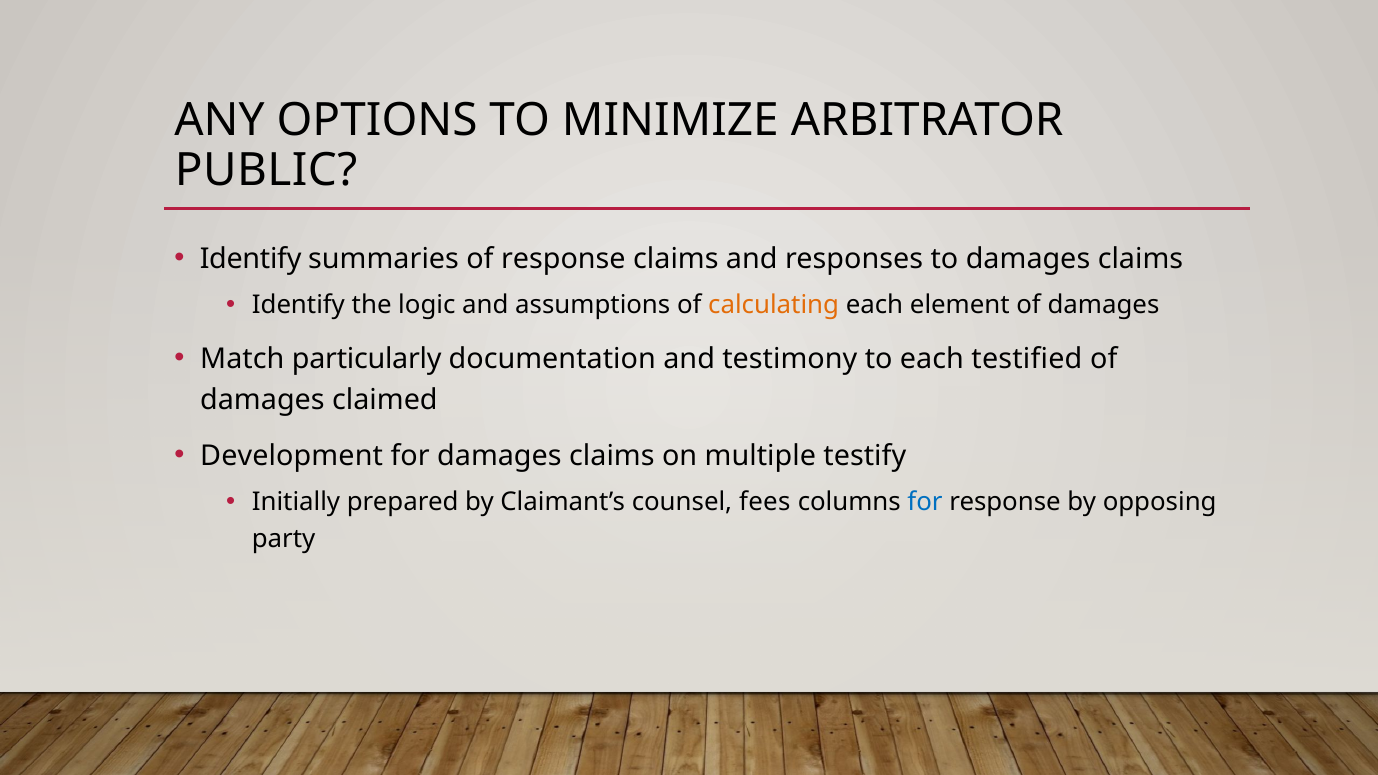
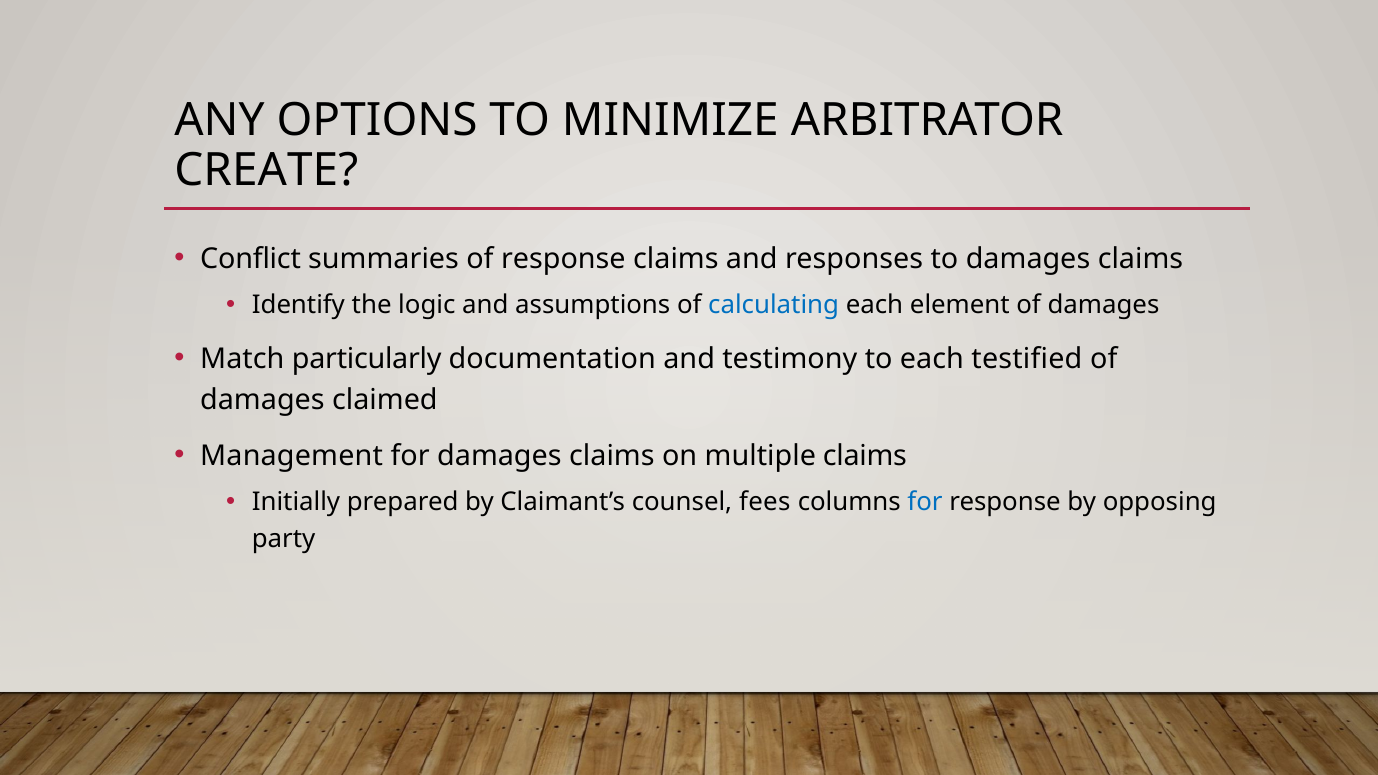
PUBLIC: PUBLIC -> CREATE
Identify at (251, 259): Identify -> Conflict
calculating colour: orange -> blue
Development: Development -> Management
multiple testify: testify -> claims
